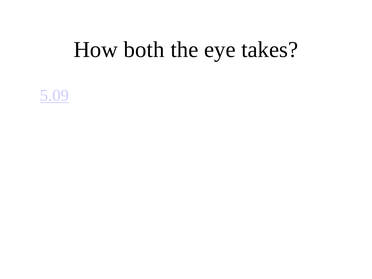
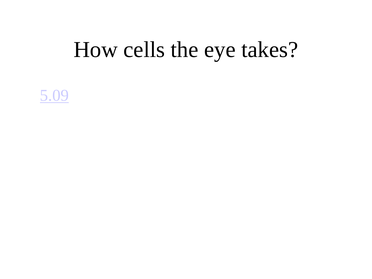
both: both -> cells
